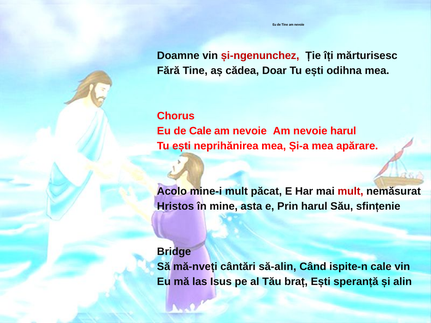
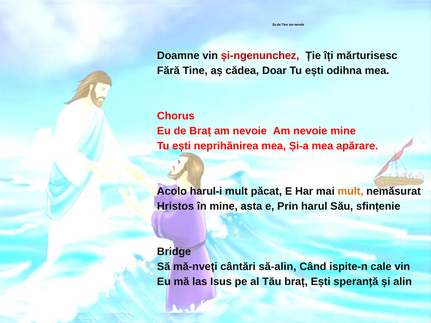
de Cale: Cale -> Braț
nevoie harul: harul -> mine
mine-i: mine-i -> harul-i
mult at (350, 191) colour: red -> orange
